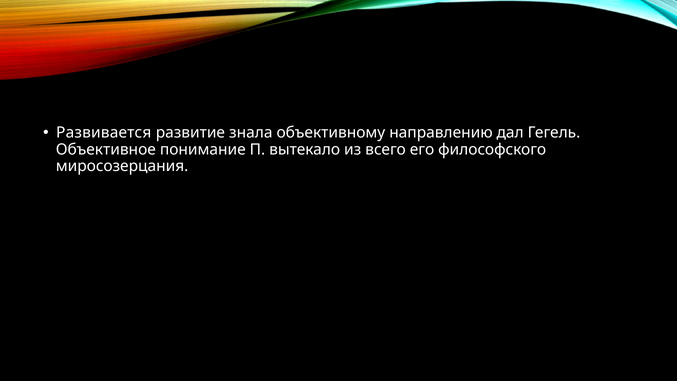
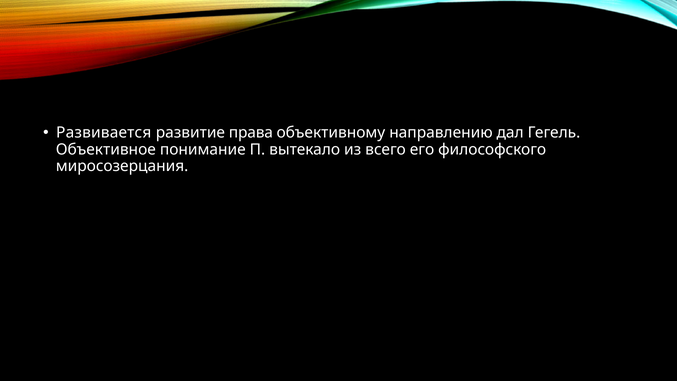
знала: знала -> права
